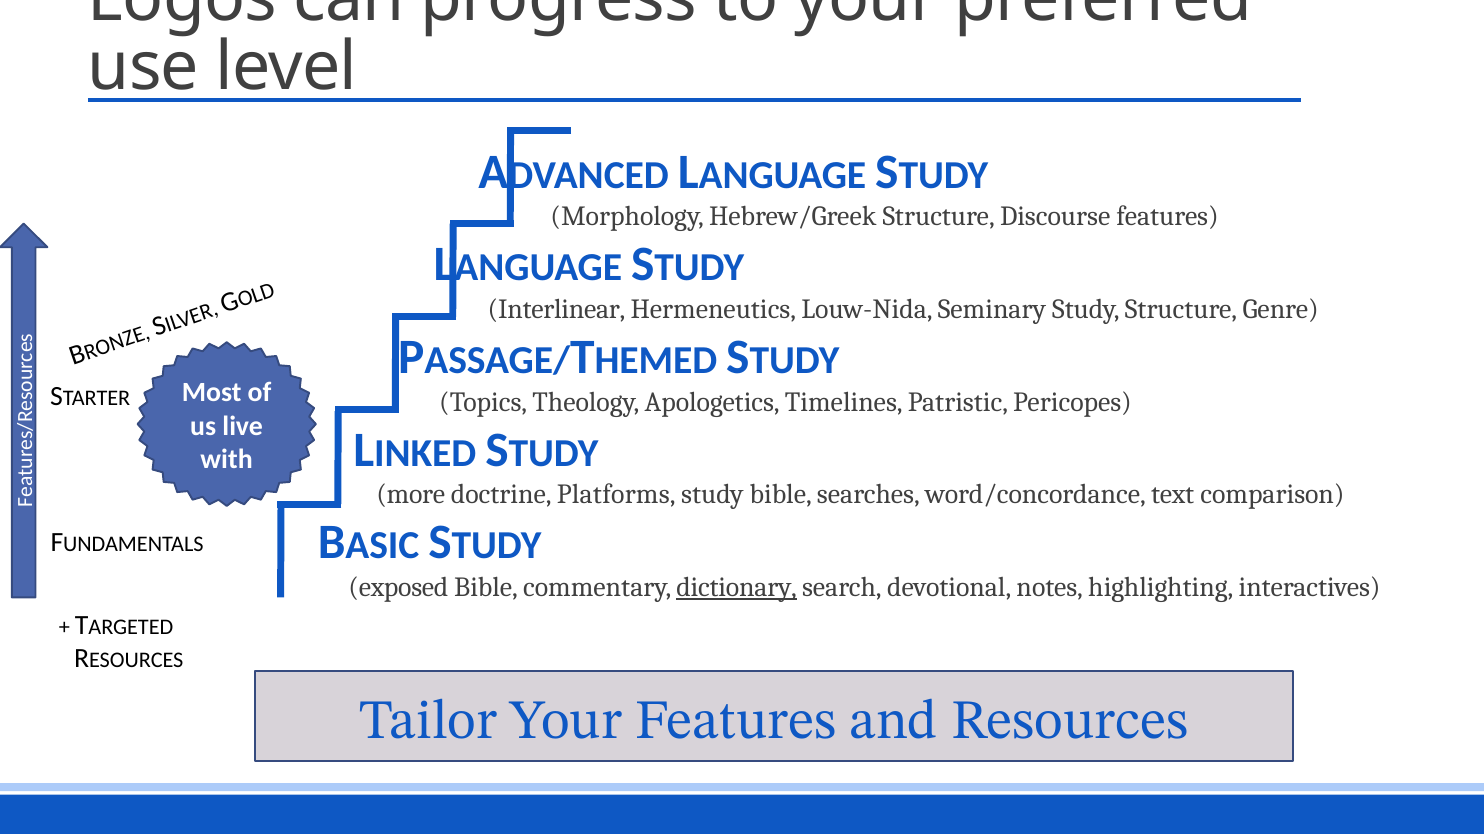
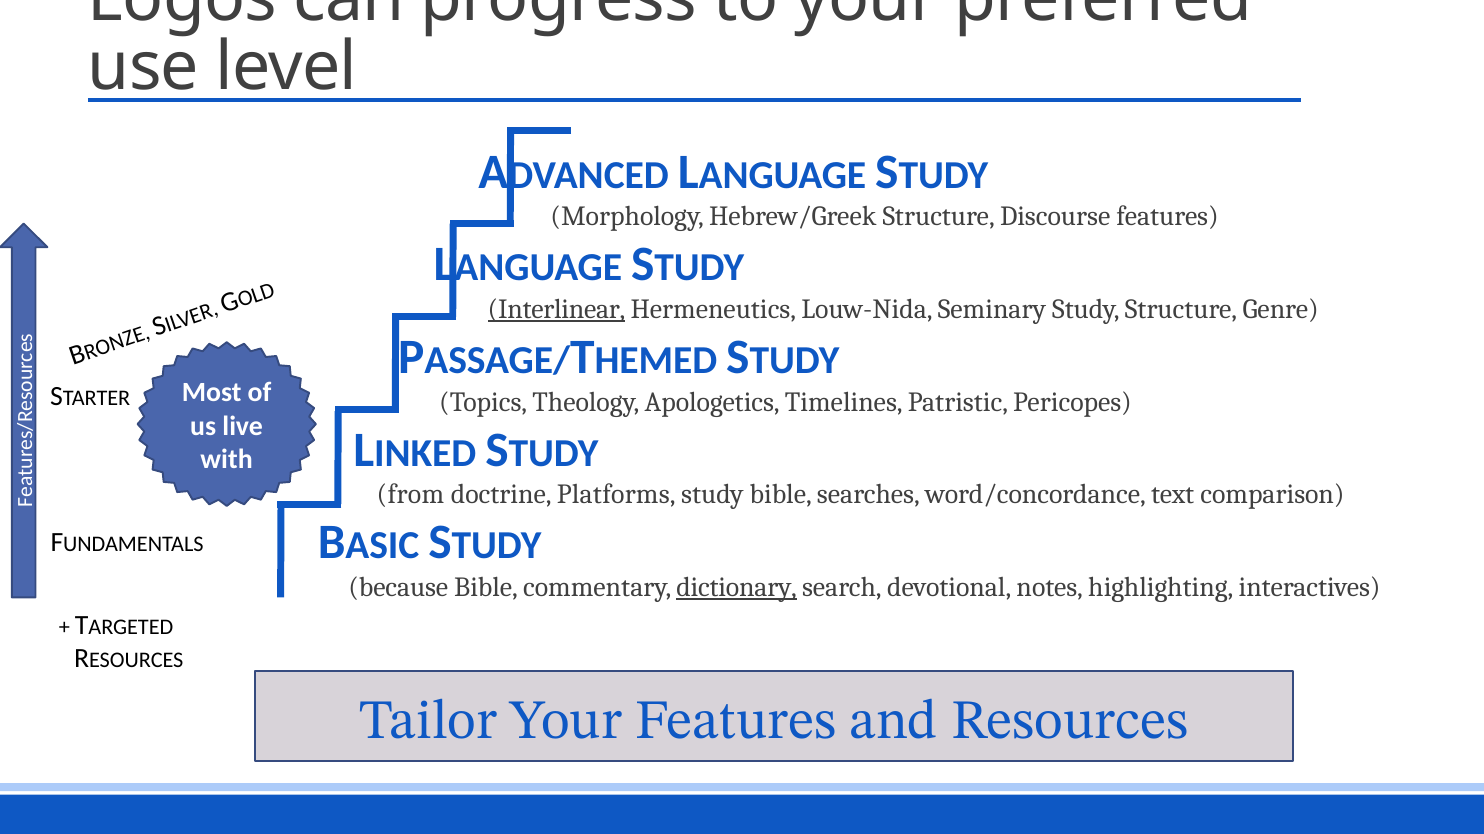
Interlinear underline: none -> present
more: more -> from
exposed: exposed -> because
